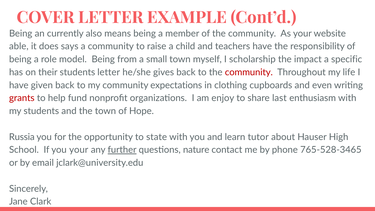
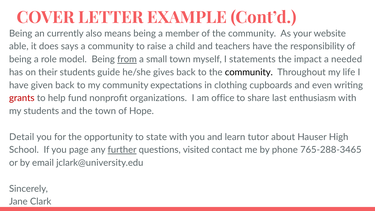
from underline: none -> present
scholarship: scholarship -> statements
specific: specific -> needed
students letter: letter -> guide
community at (249, 72) colour: red -> black
enjoy: enjoy -> office
Russia: Russia -> Detail
you your: your -> page
nature: nature -> visited
765-528-3465: 765-528-3465 -> 765-288-3465
